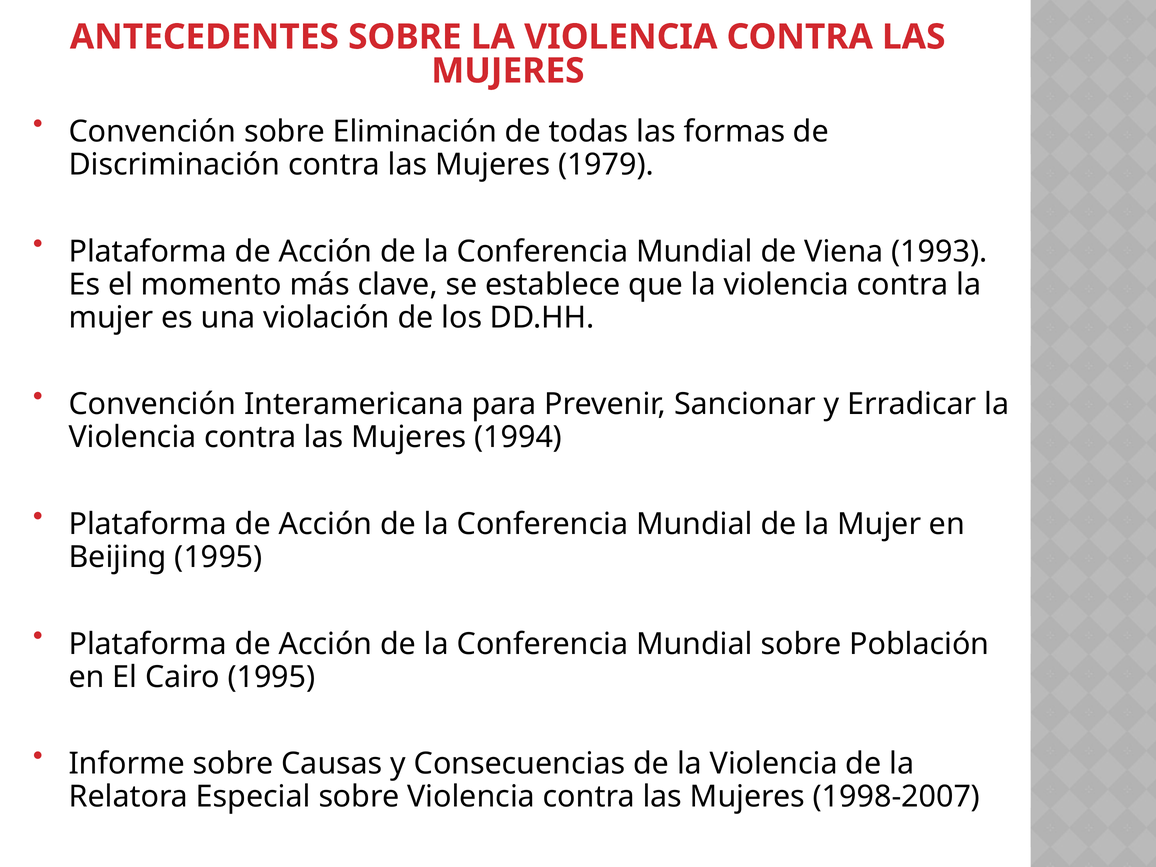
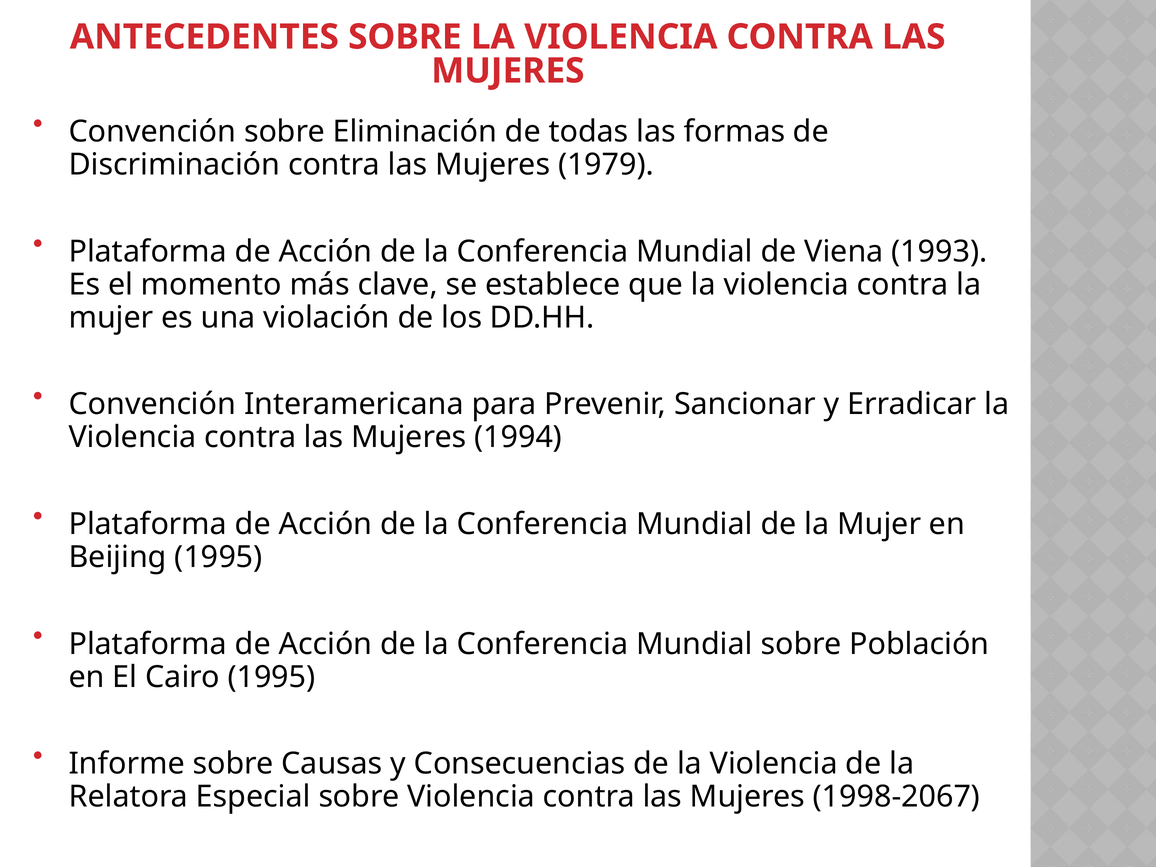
1998-2007: 1998-2007 -> 1998-2067
